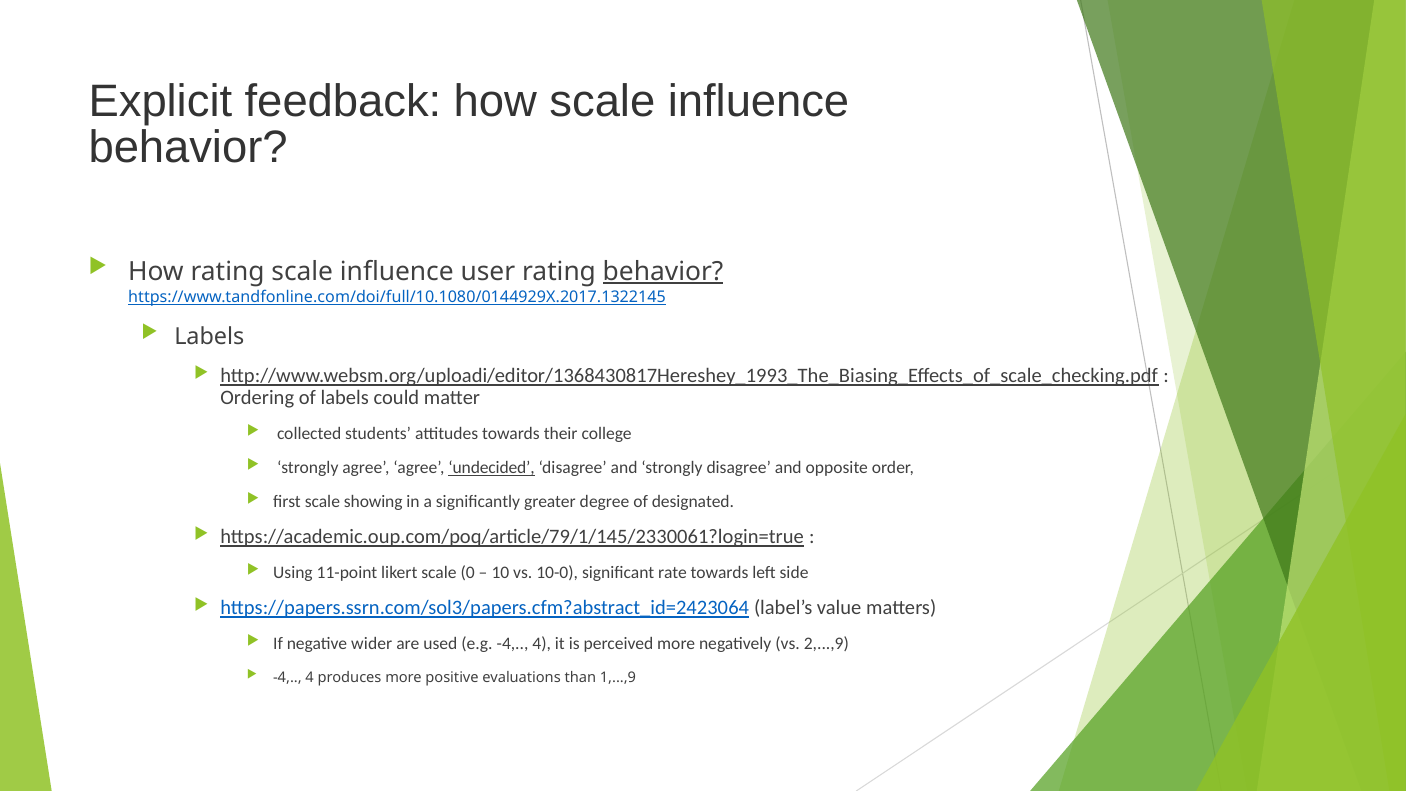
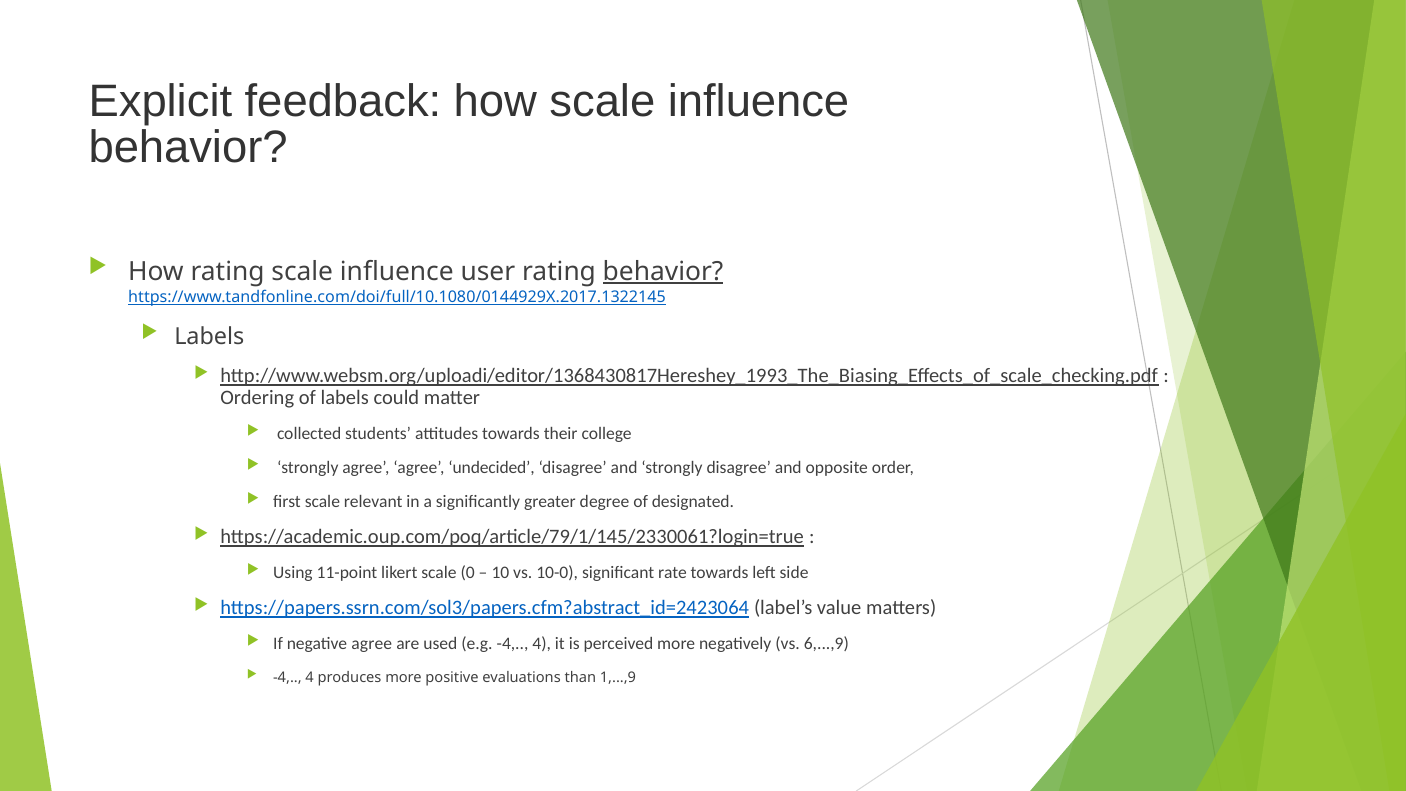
undecided underline: present -> none
showing: showing -> relevant
negative wider: wider -> agree
2,...,9: 2,...,9 -> 6,...,9
